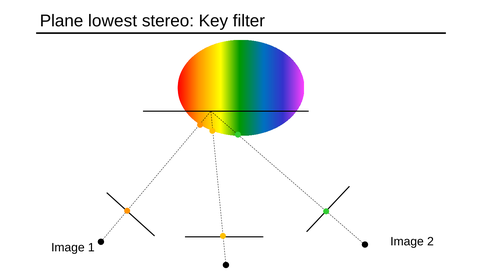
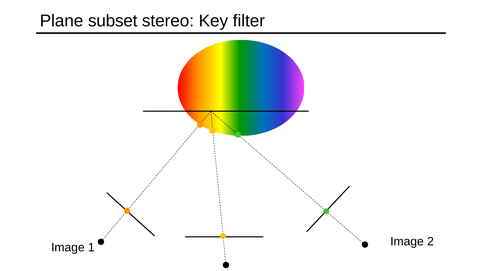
lowest: lowest -> subset
